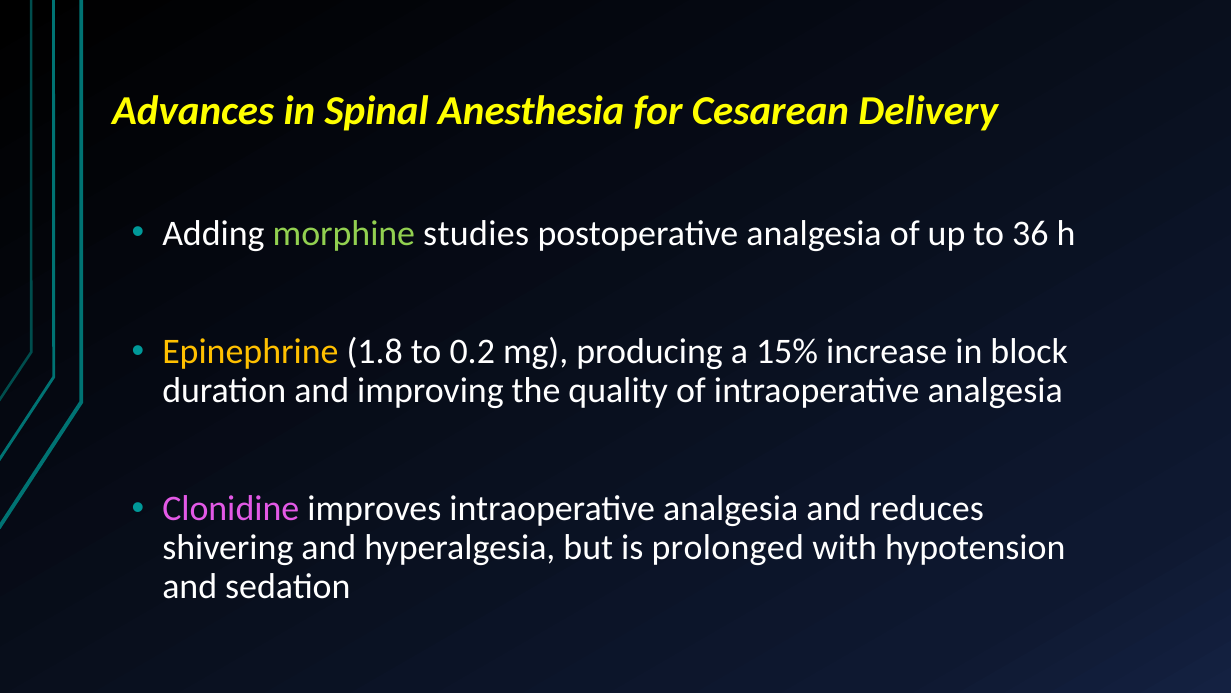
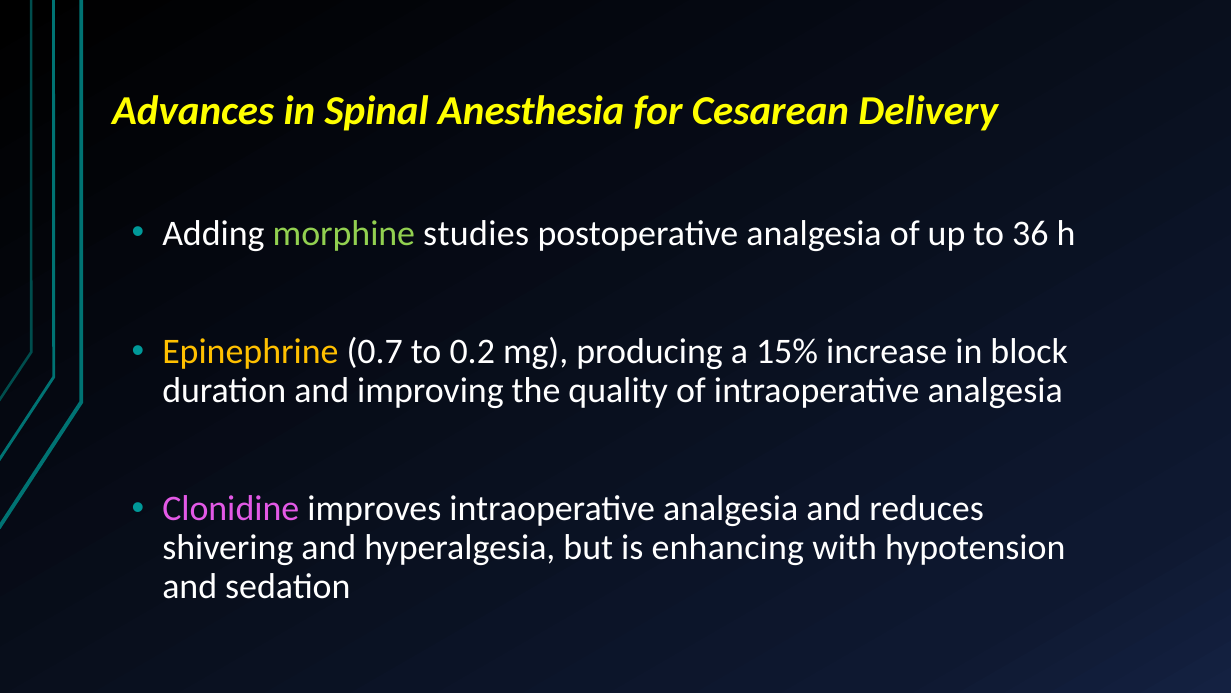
1.8: 1.8 -> 0.7
prolonged: prolonged -> enhancing
